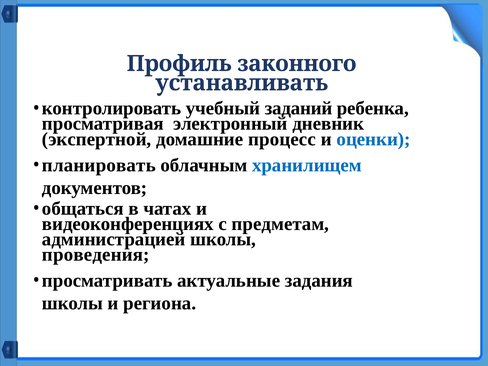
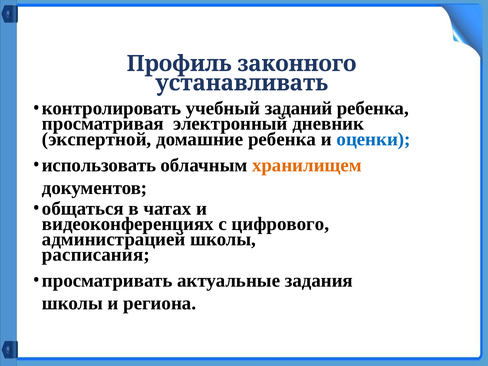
домашние процесс: процесс -> ребенка
планировать: планировать -> использовать
хранилищем colour: blue -> orange
предметам: предметам -> цифрового
проведения: проведения -> расписания
